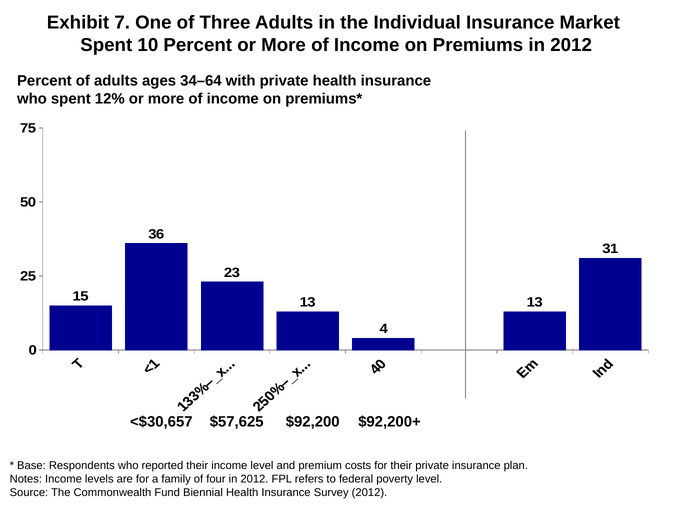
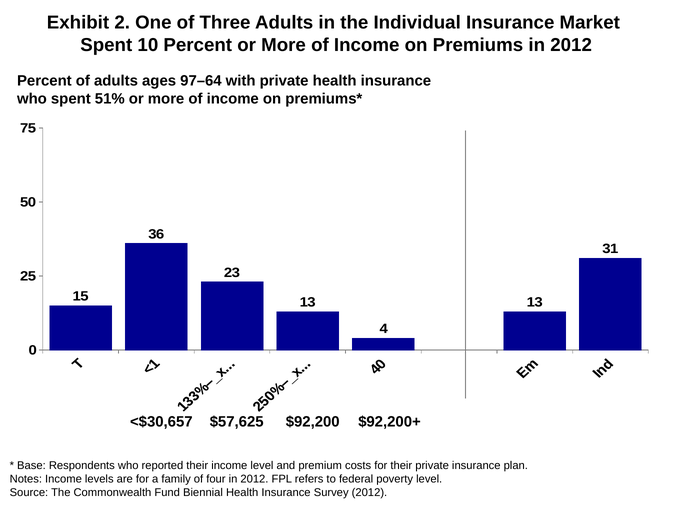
7: 7 -> 2
34–64: 34–64 -> 97–64
12%: 12% -> 51%
